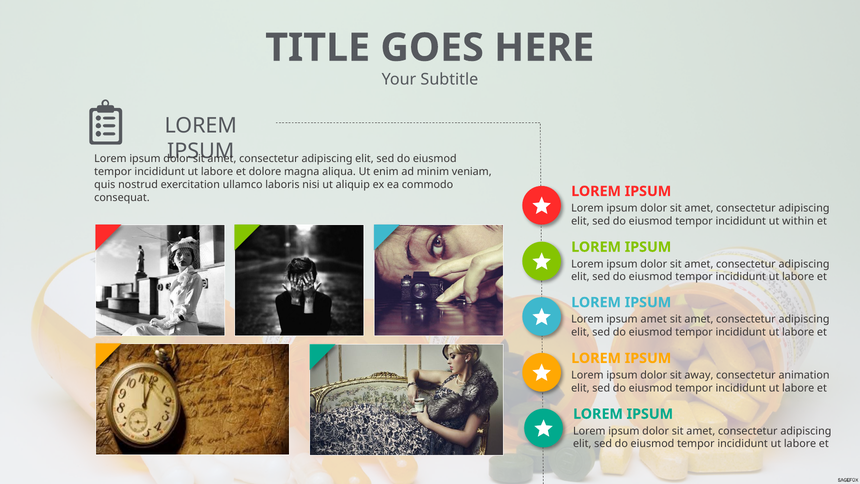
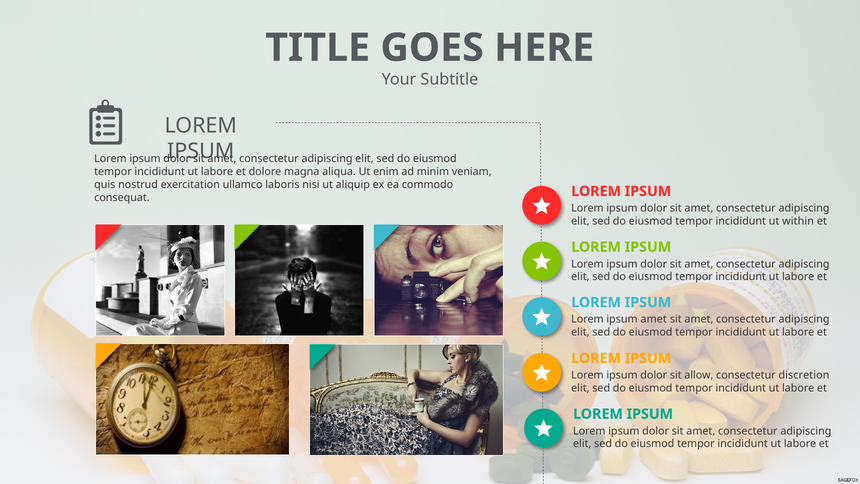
away: away -> allow
animation: animation -> discretion
